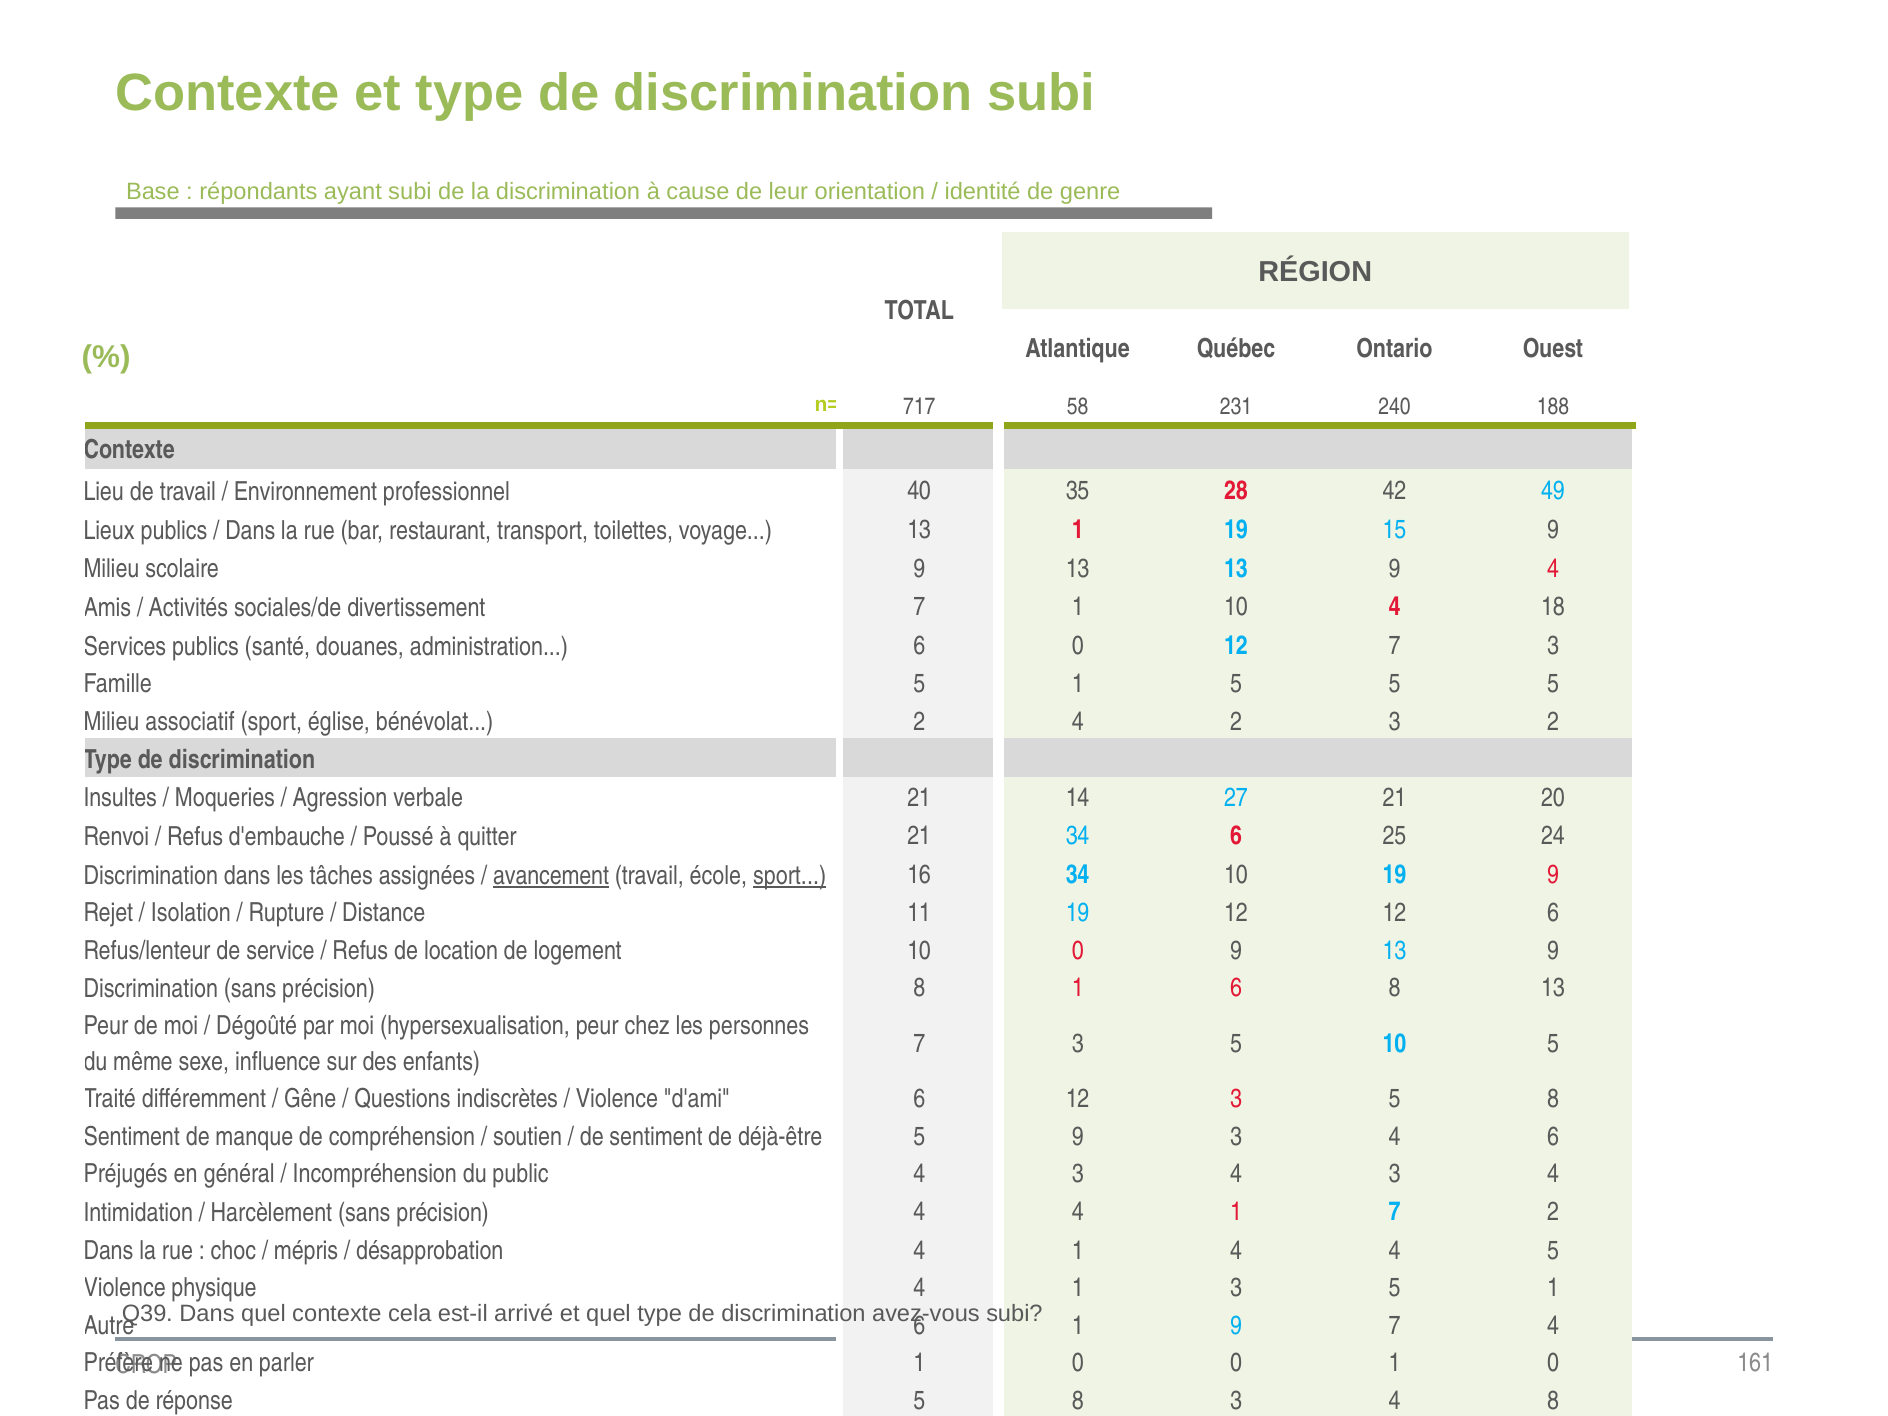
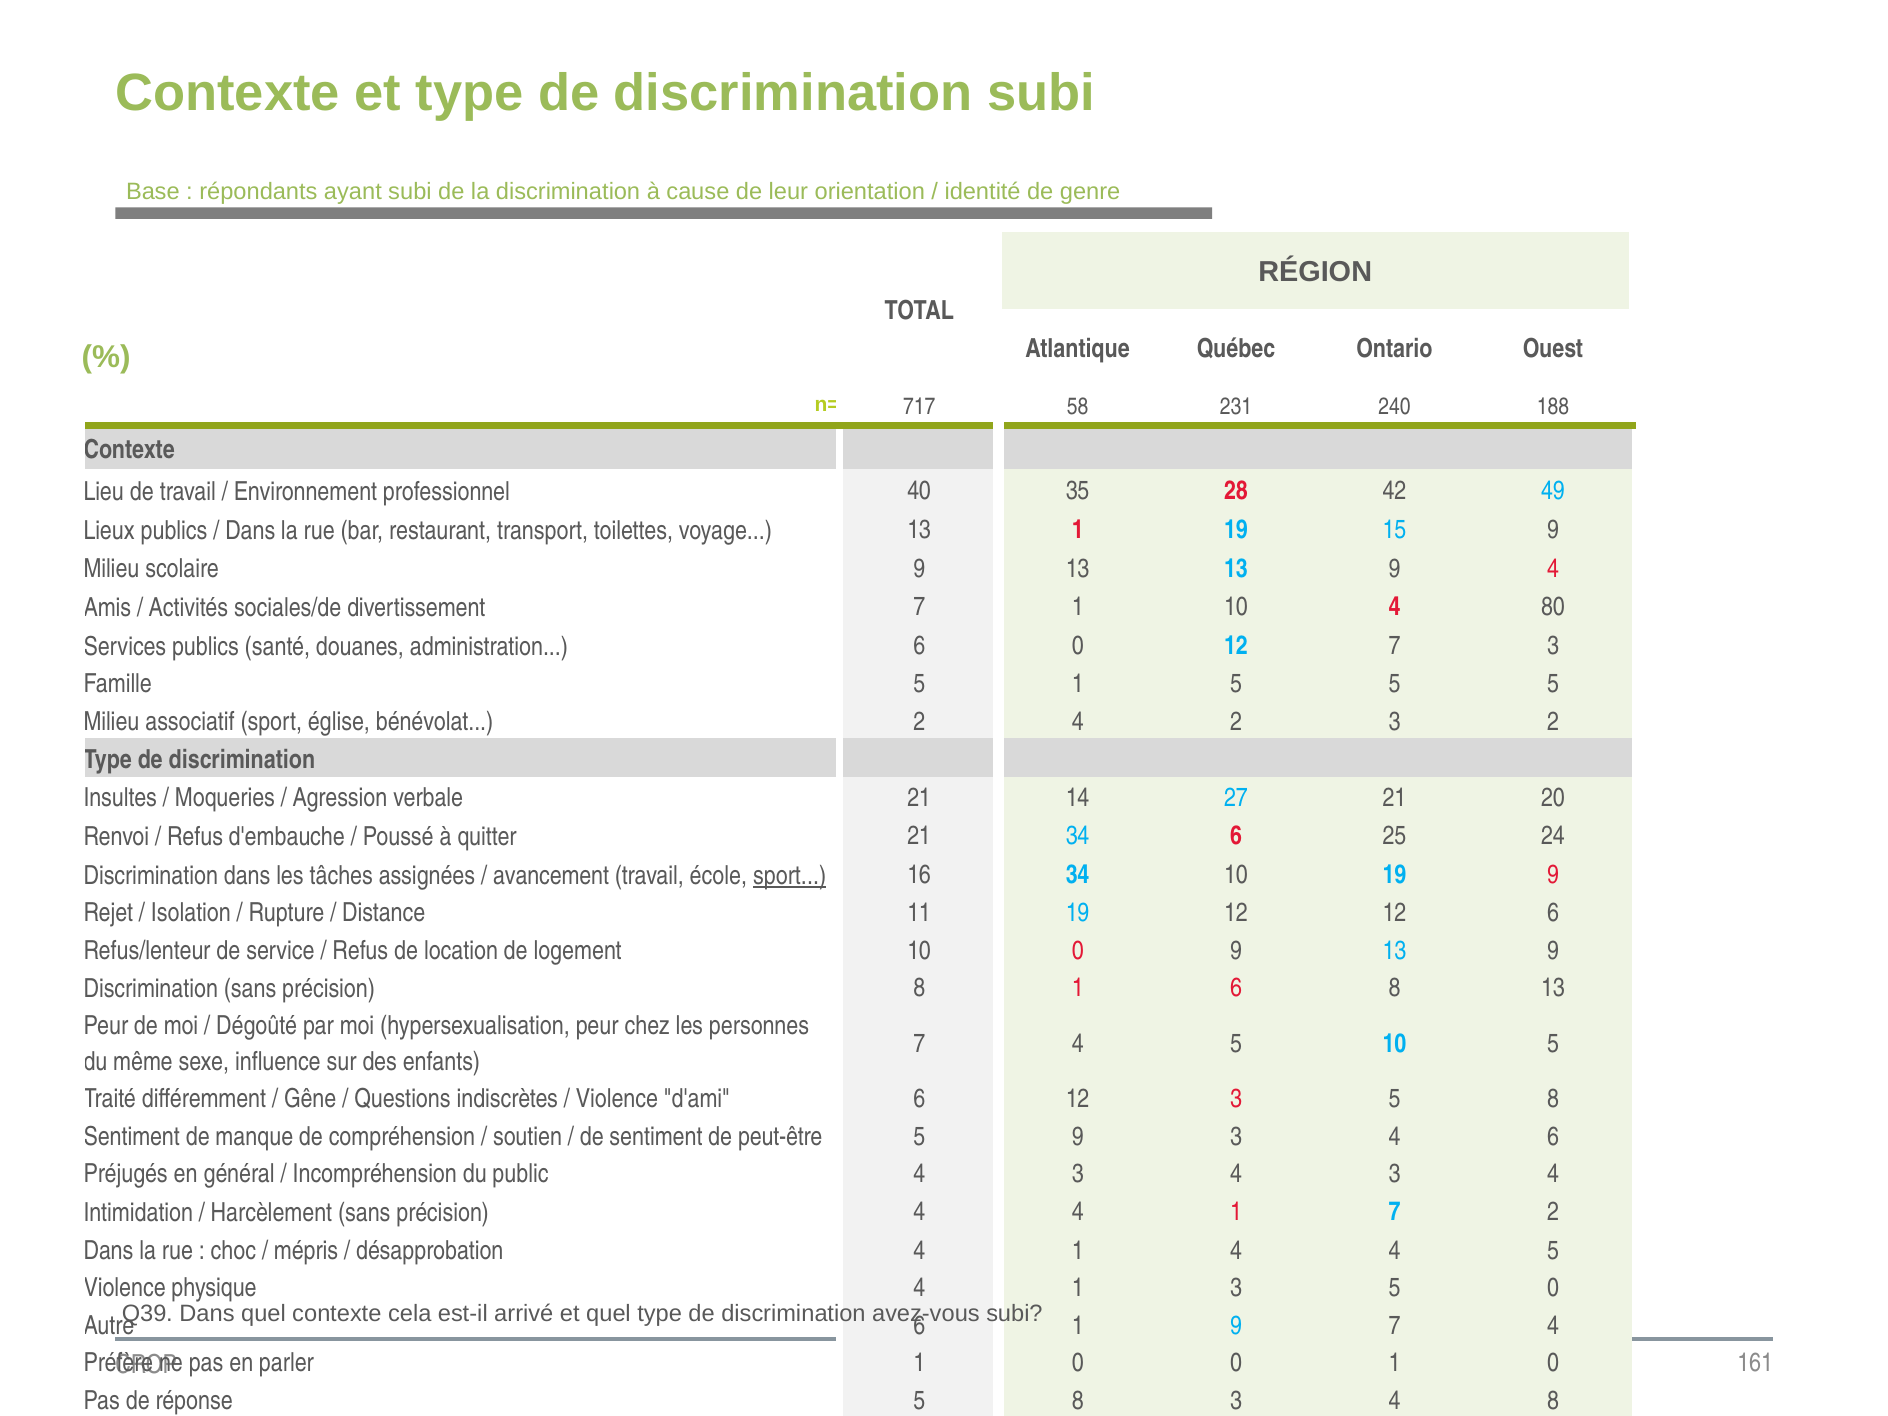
18: 18 -> 80
avancement underline: present -> none
3 at (1078, 1044): 3 -> 4
déjà-être: déjà-être -> peut-être
3 5 1: 1 -> 0
